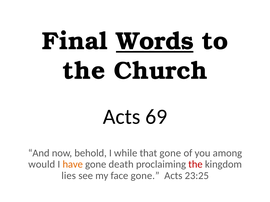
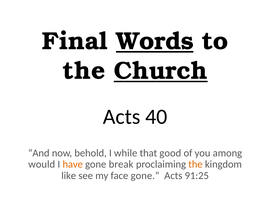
Church underline: none -> present
69: 69 -> 40
that gone: gone -> good
death: death -> break
the at (195, 165) colour: red -> orange
lies: lies -> like
23:25: 23:25 -> 91:25
